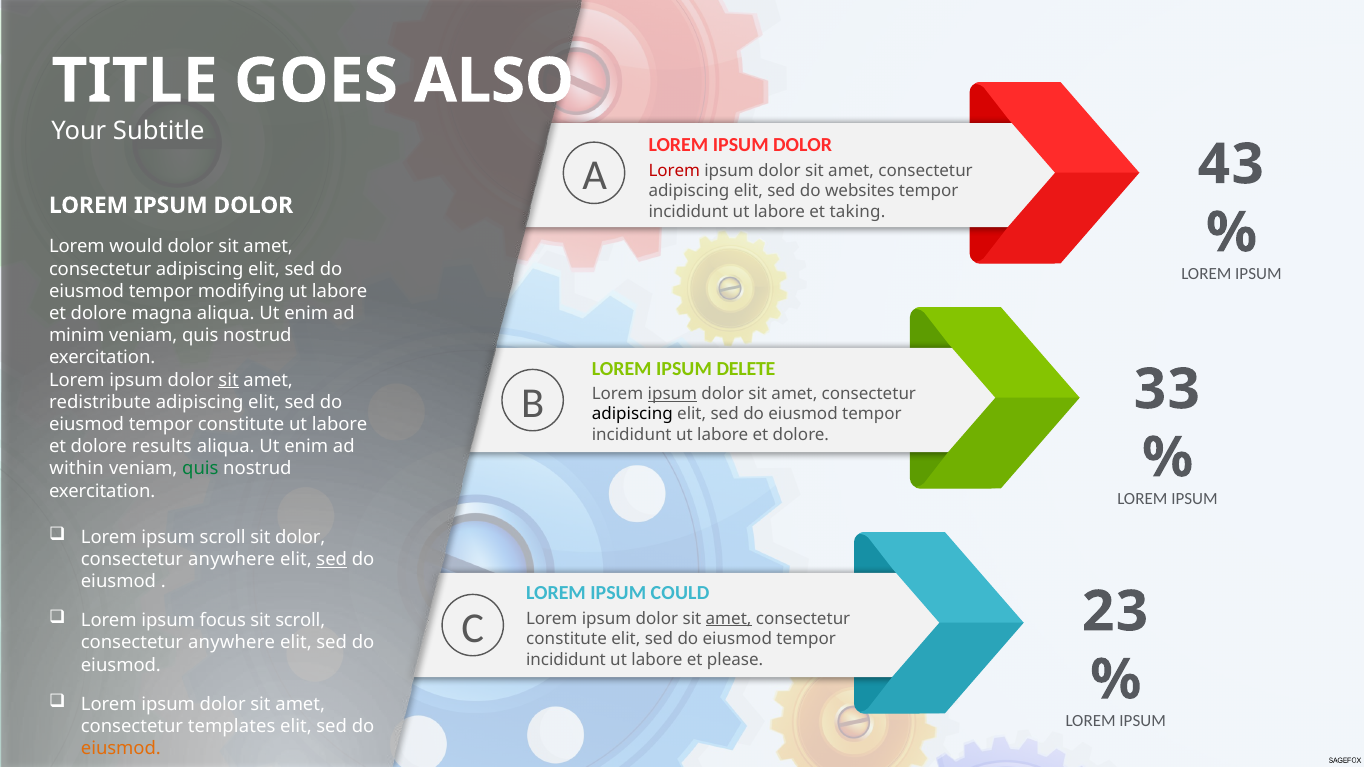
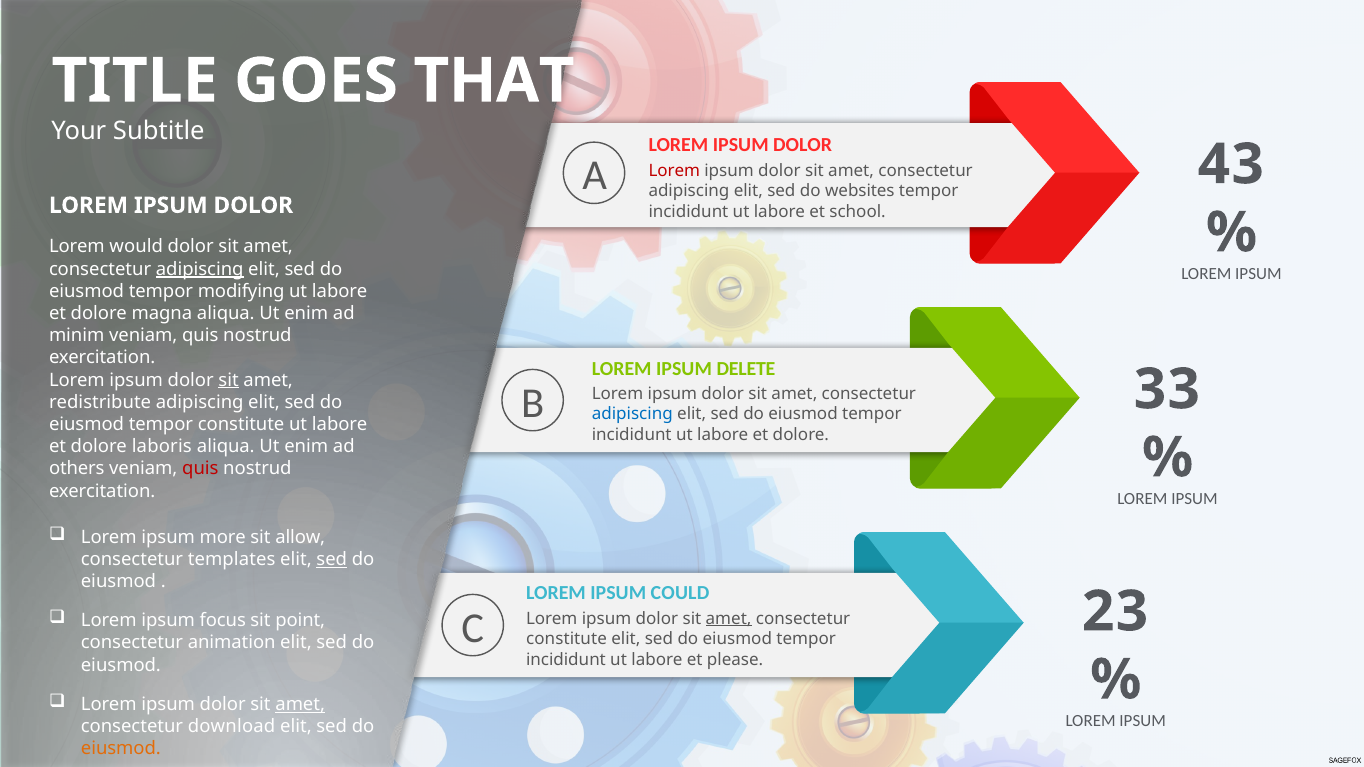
ALSO: ALSO -> THAT
taking: taking -> school
adipiscing at (200, 269) underline: none -> present
ipsum at (672, 394) underline: present -> none
adipiscing at (632, 414) colour: black -> blue
results: results -> laboris
within: within -> others
quis at (200, 469) colour: green -> red
ipsum scroll: scroll -> more
sit dolor: dolor -> allow
anywhere at (232, 559): anywhere -> templates
sit scroll: scroll -> point
anywhere at (232, 643): anywhere -> animation
amet at (300, 704) underline: none -> present
templates: templates -> download
